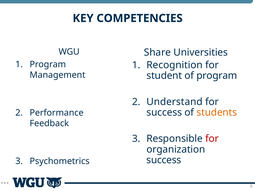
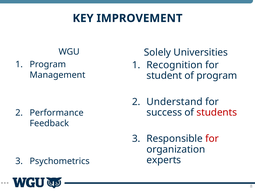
COMPETENCIES: COMPETENCIES -> IMPROVEMENT
Share: Share -> Solely
students colour: orange -> red
success at (164, 160): success -> experts
